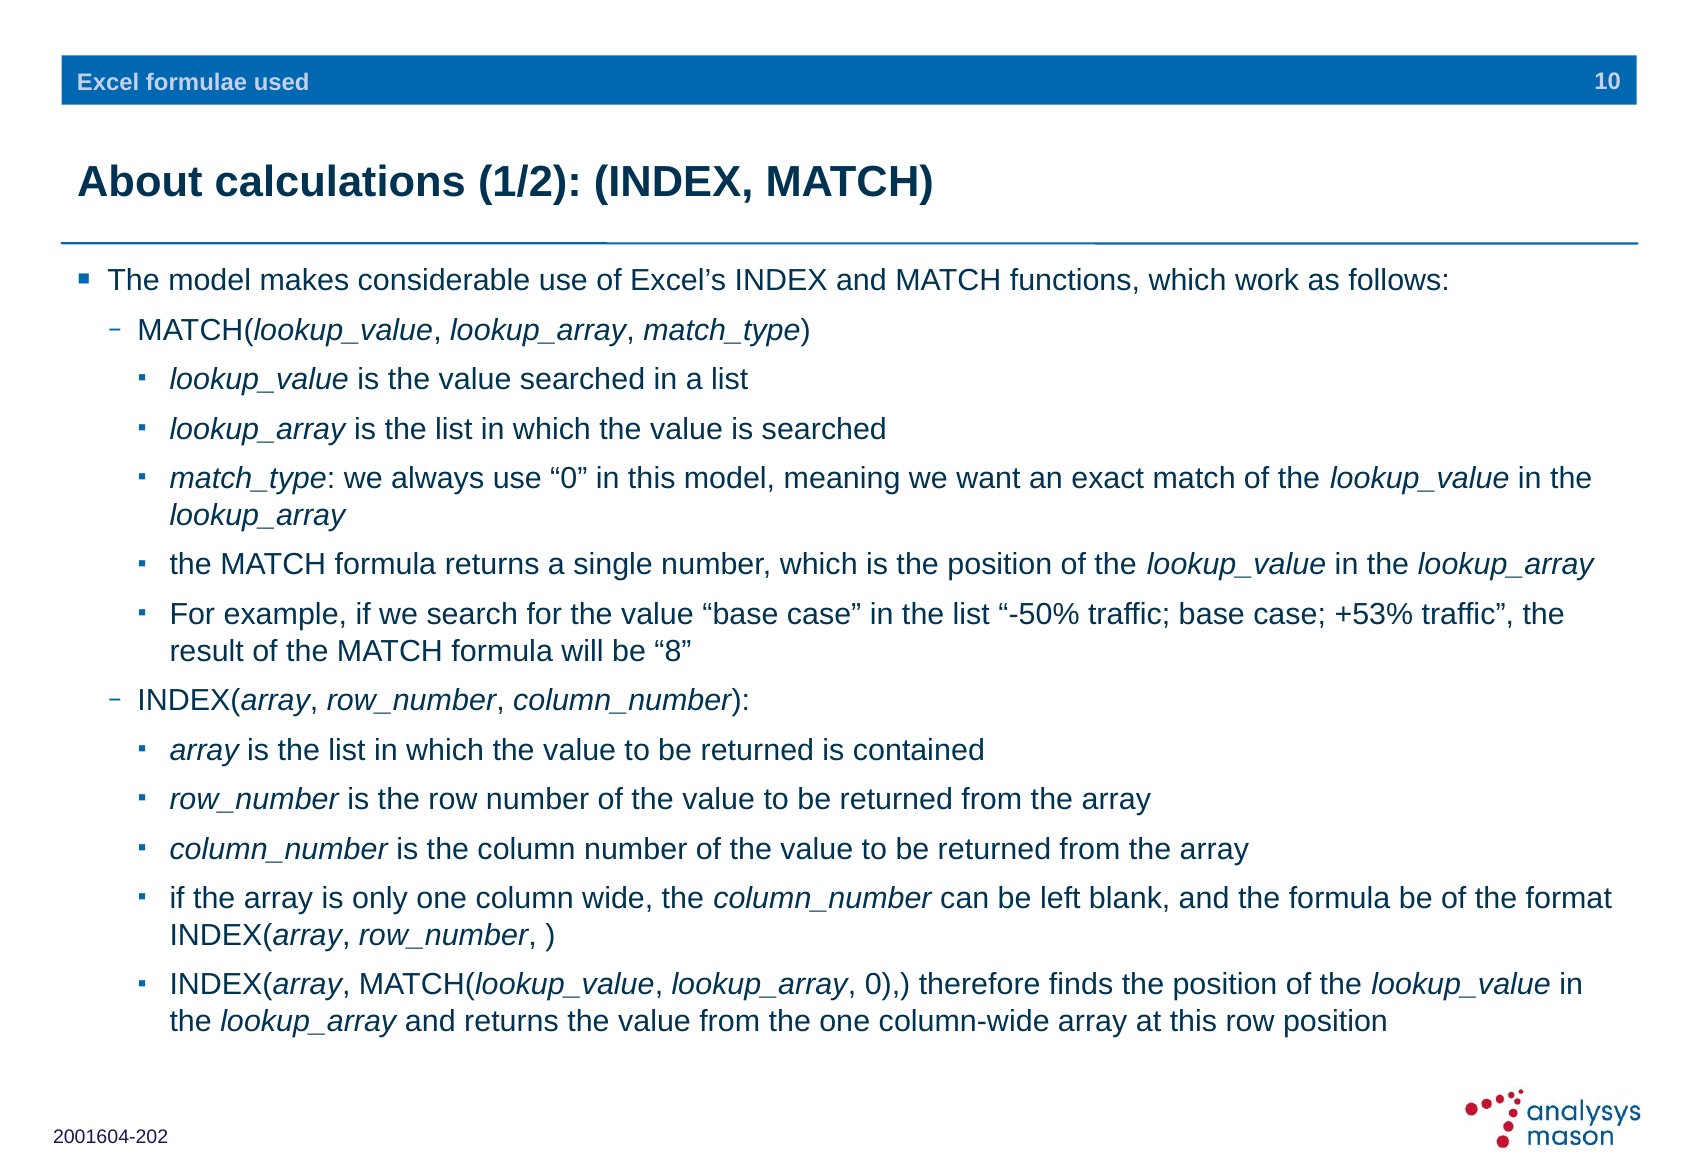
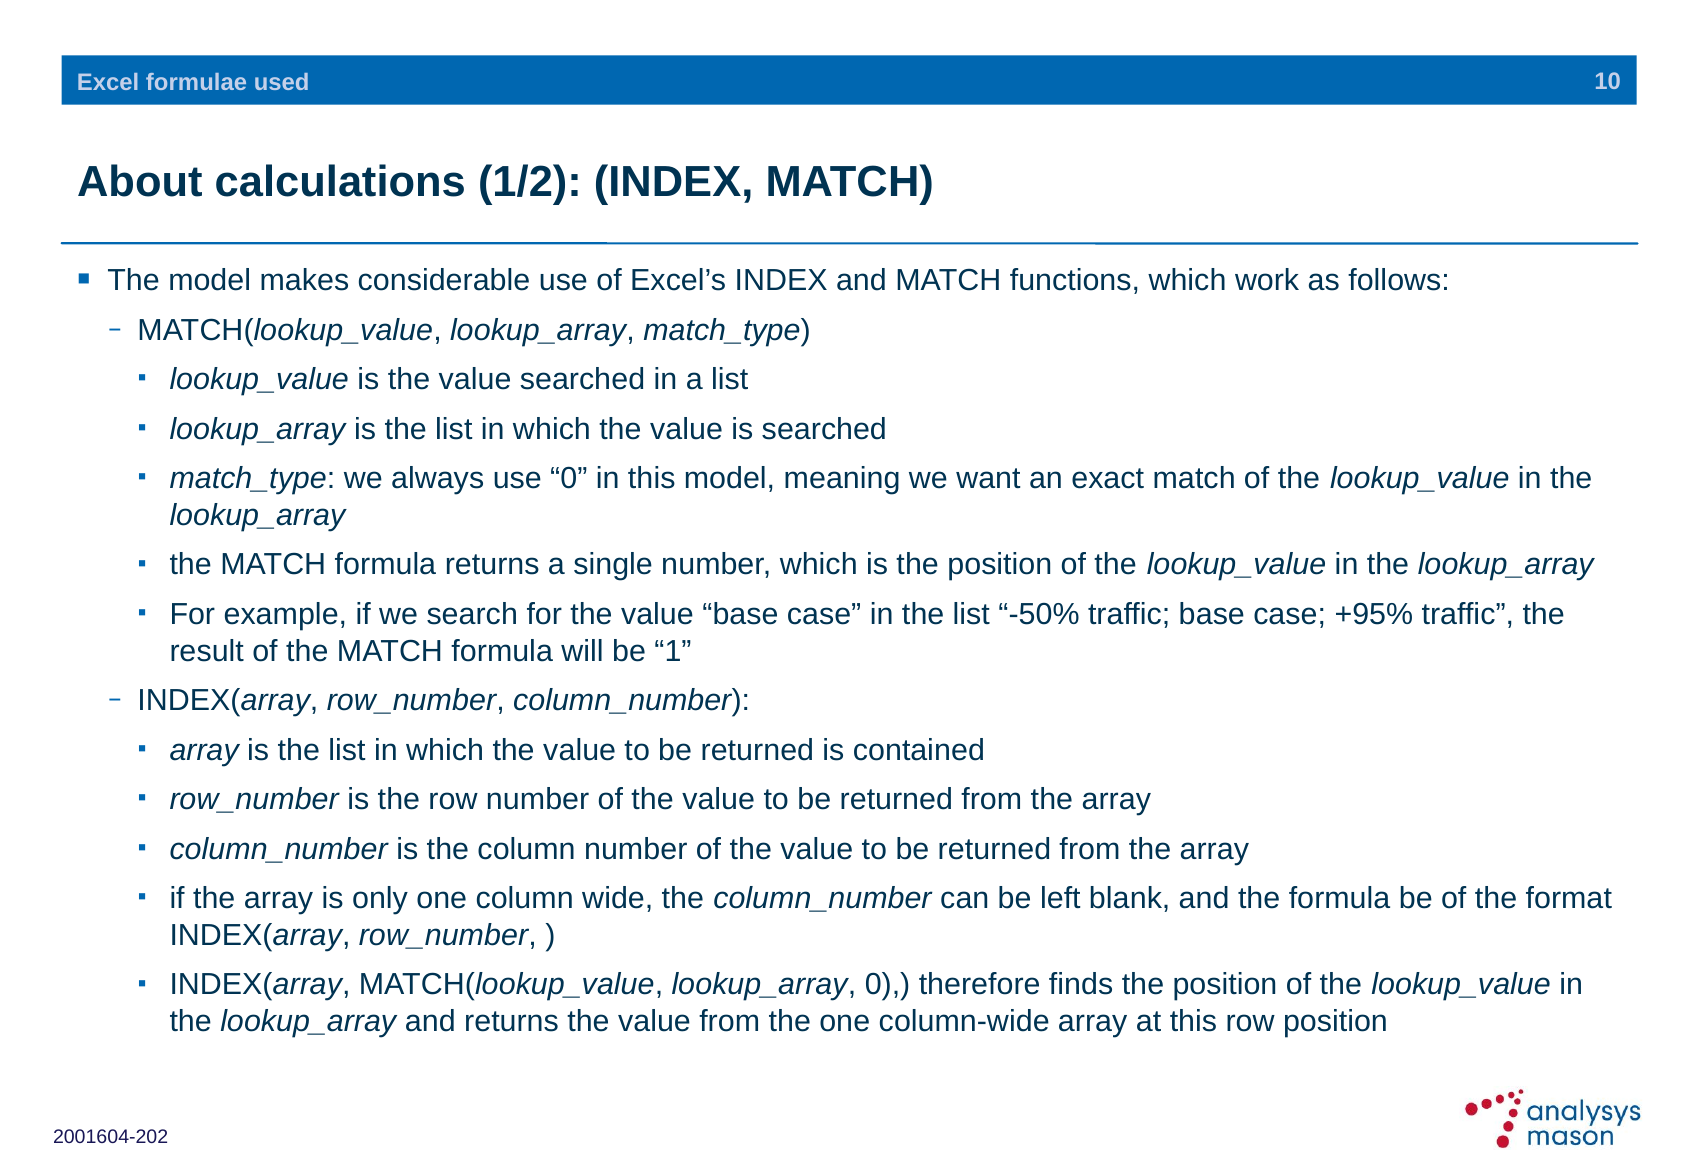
+53%: +53% -> +95%
8: 8 -> 1
